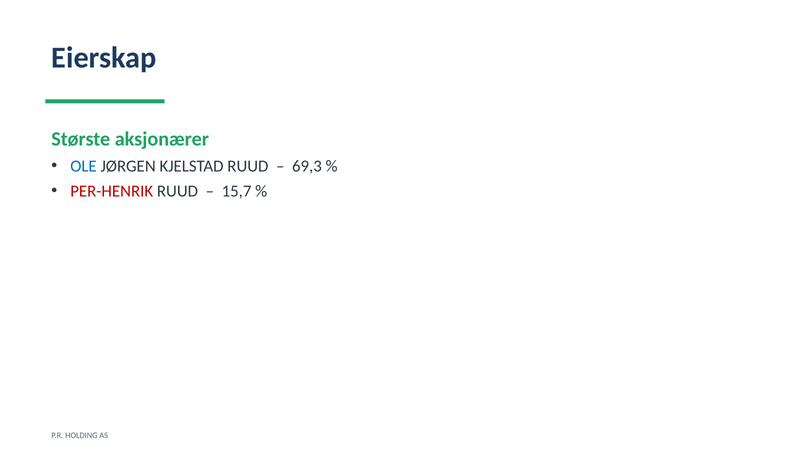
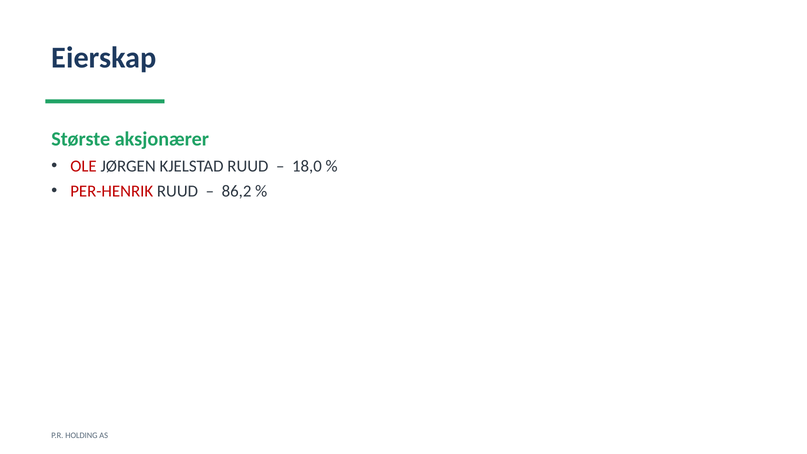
OLE colour: blue -> red
69,3: 69,3 -> 18,0
15,7: 15,7 -> 86,2
